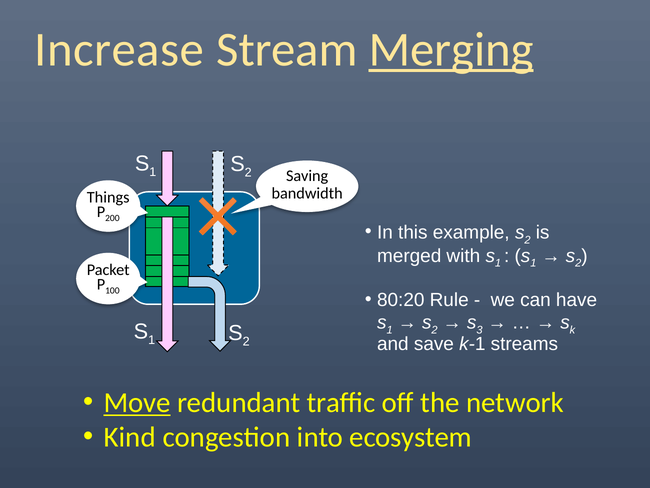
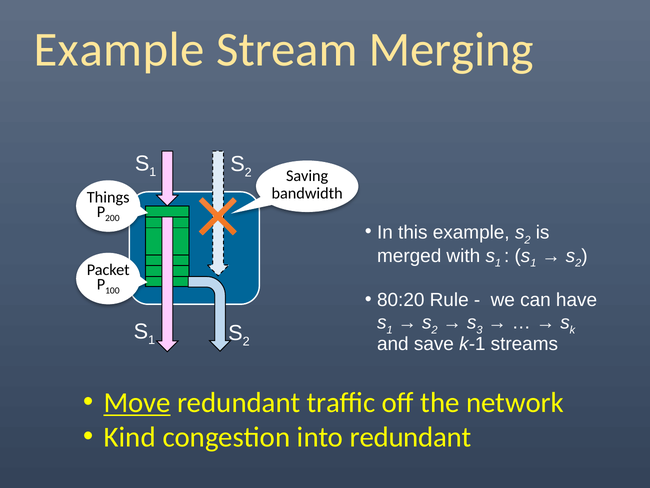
Increase at (119, 49): Increase -> Example
Merging underline: present -> none
into ecosystem: ecosystem -> redundant
